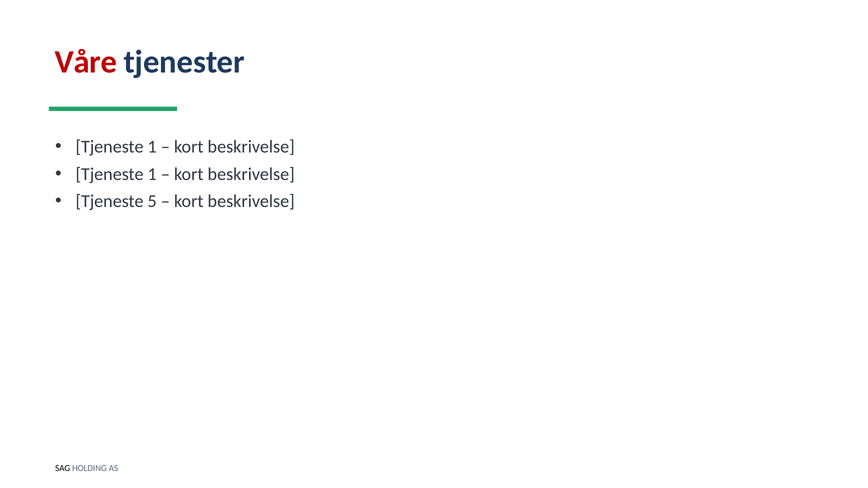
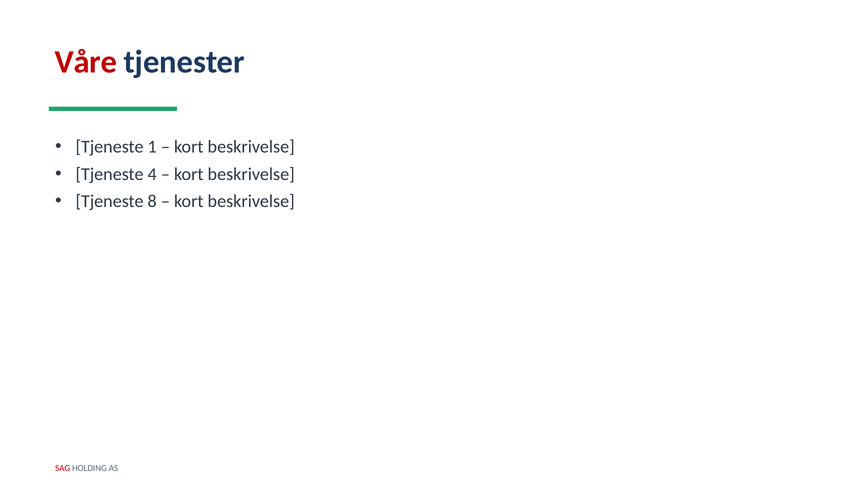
1 at (152, 174): 1 -> 4
5: 5 -> 8
SAG colour: black -> red
